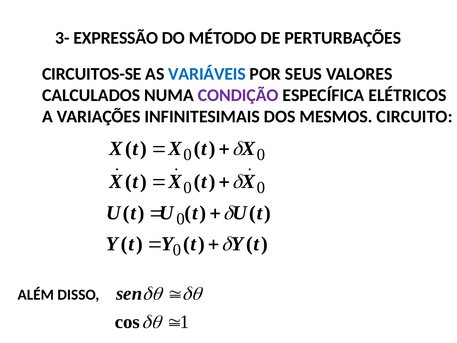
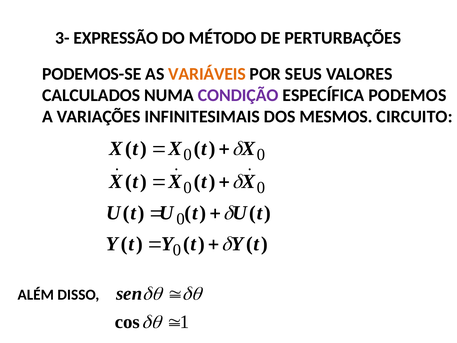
CIRCUITOS-SE: CIRCUITOS-SE -> PODEMOS-SE
VARIÁVEIS colour: blue -> orange
ELÉTRICOS: ELÉTRICOS -> PODEMOS
